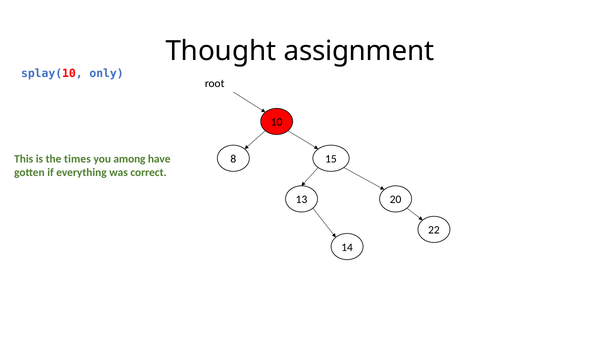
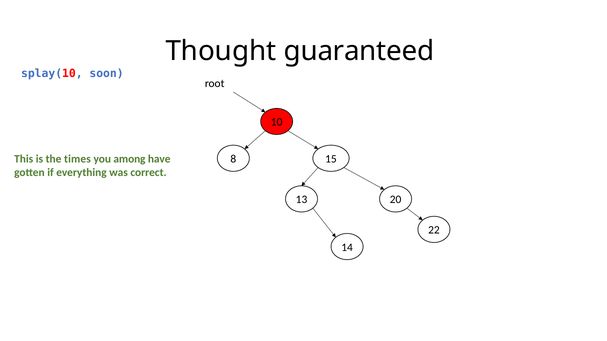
assignment: assignment -> guaranteed
only: only -> soon
